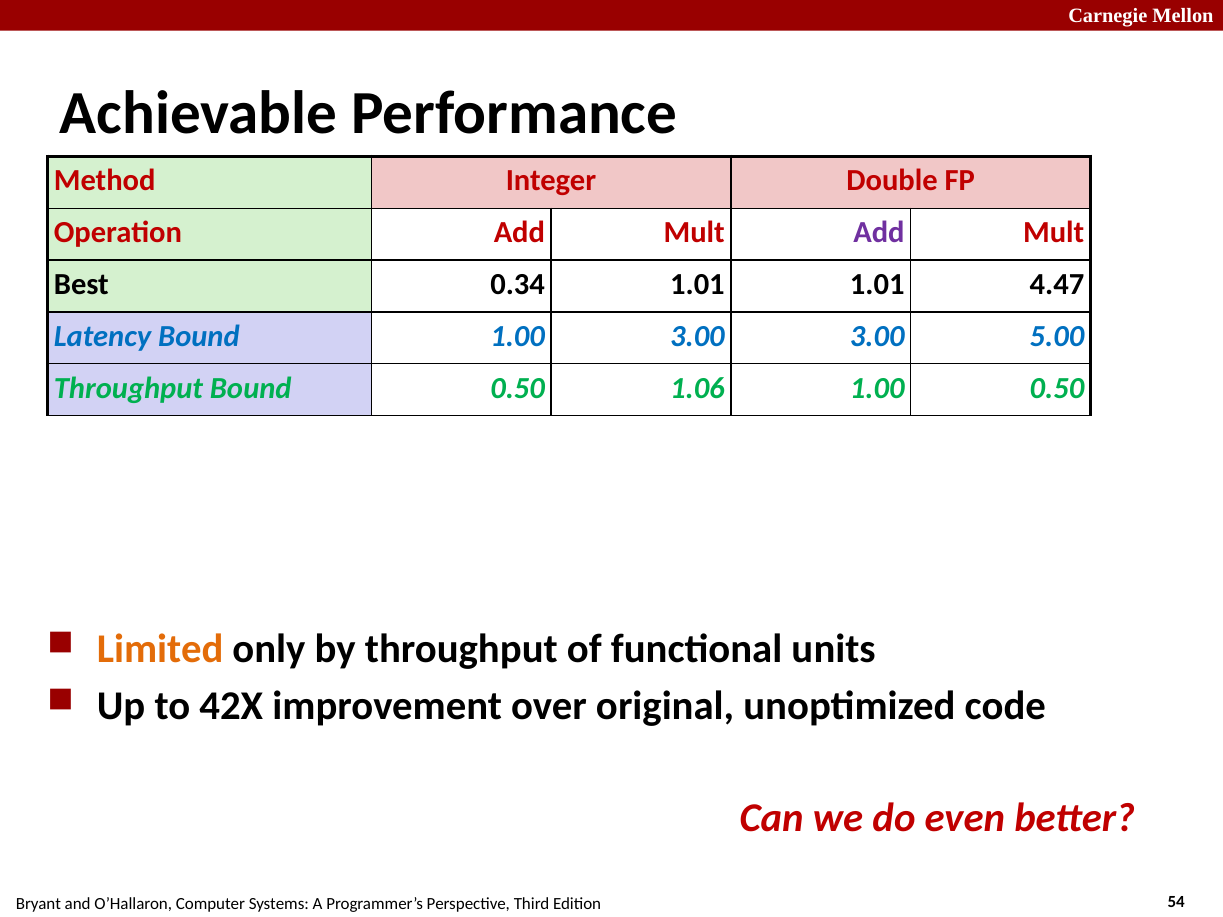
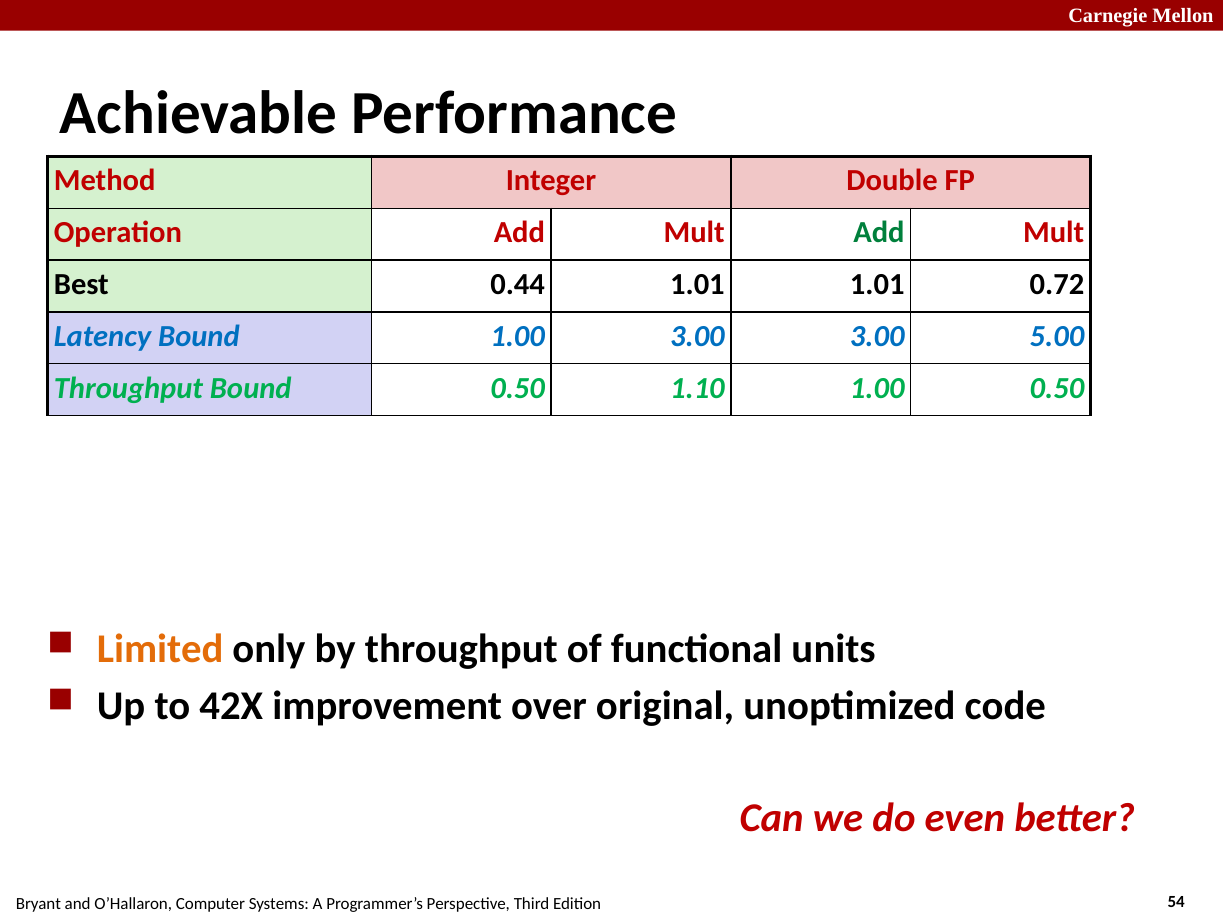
Add at (879, 233) colour: purple -> green
0.34: 0.34 -> 0.44
4.47: 4.47 -> 0.72
1.06: 1.06 -> 1.10
